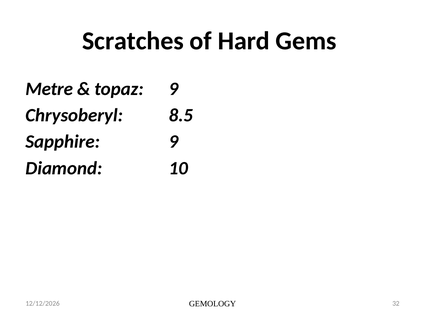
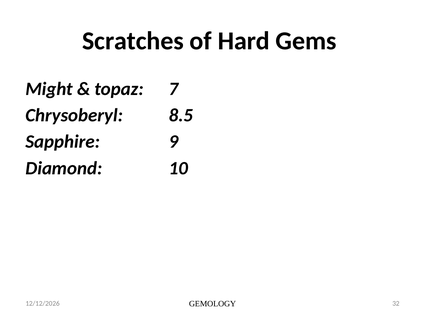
Metre: Metre -> Might
topaz 9: 9 -> 7
